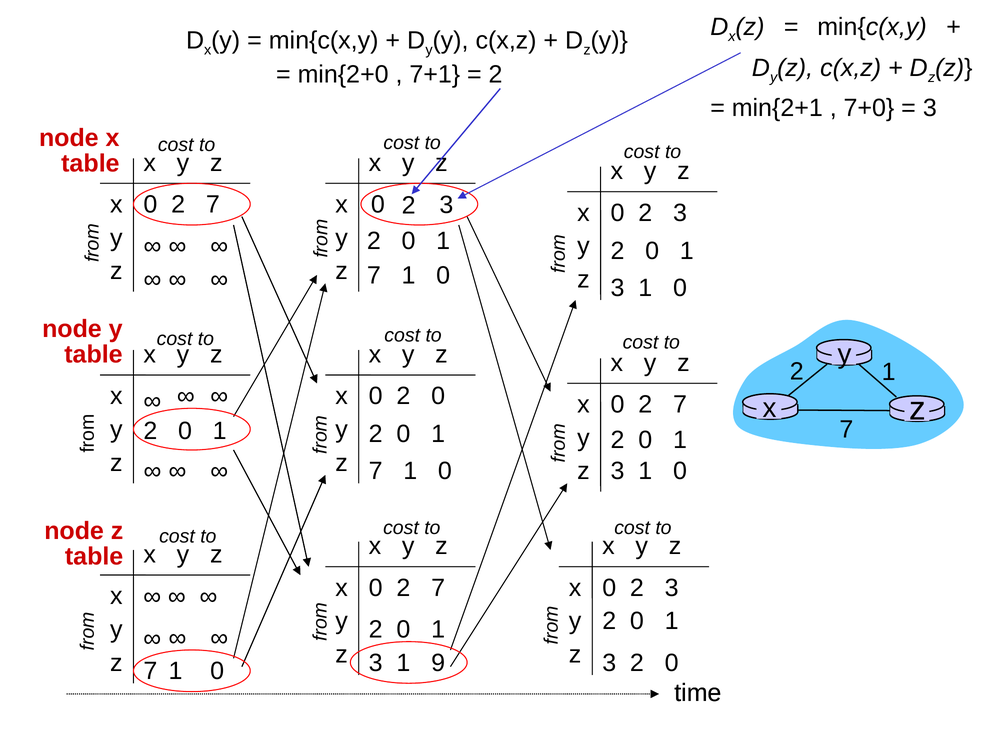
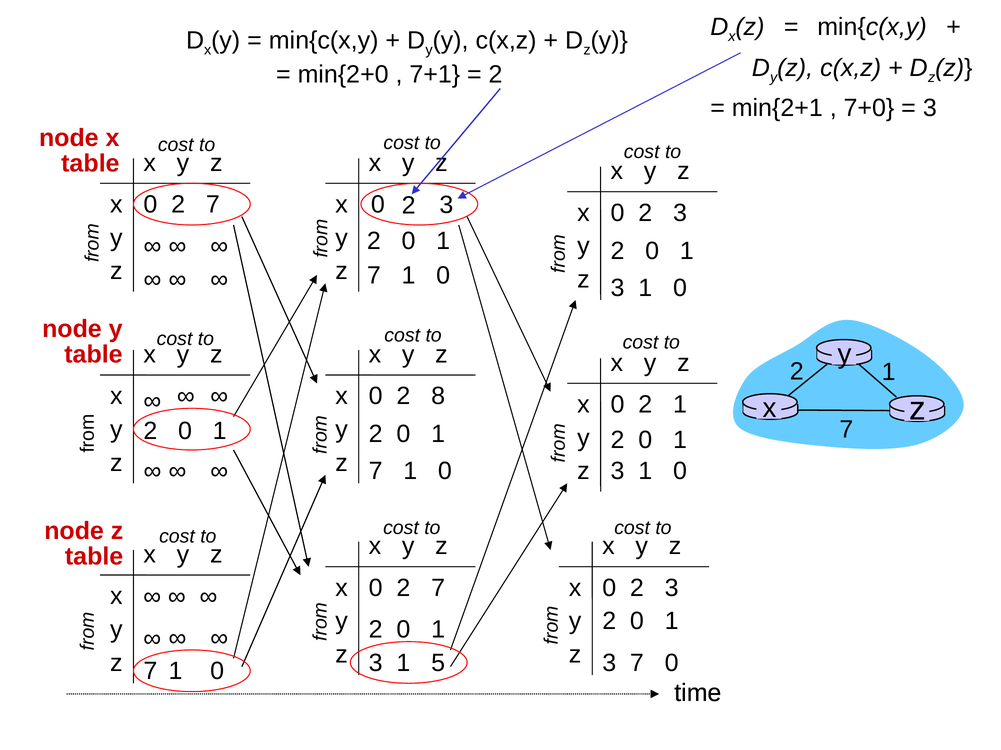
0 at (438, 397): 0 -> 8
7 at (680, 405): 7 -> 1
9: 9 -> 5
2 at (637, 663): 2 -> 7
